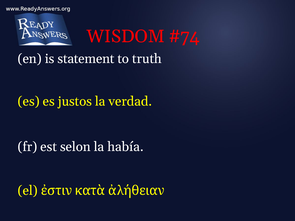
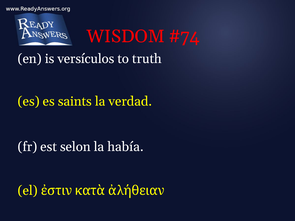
statement: statement -> versículos
justos: justos -> saints
